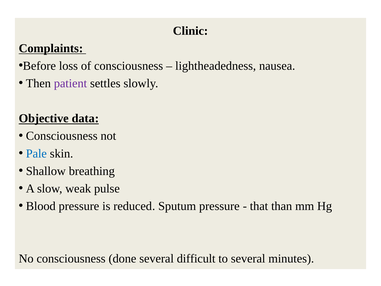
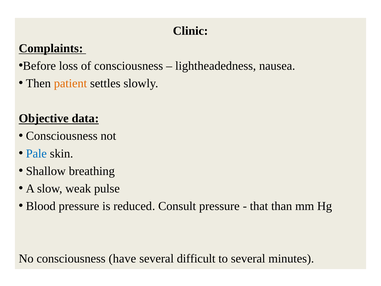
patient colour: purple -> orange
Sputum: Sputum -> Consult
done: done -> have
